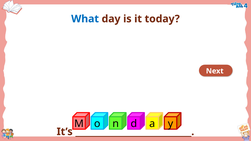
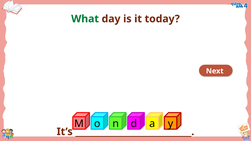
What colour: blue -> green
